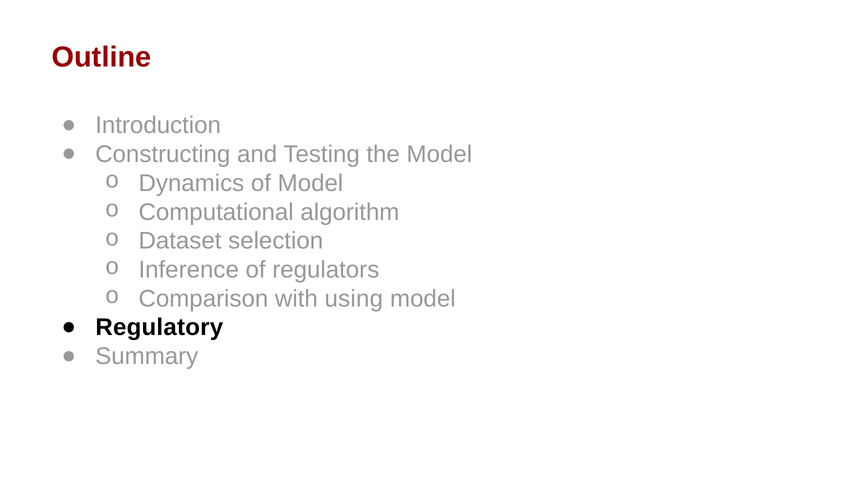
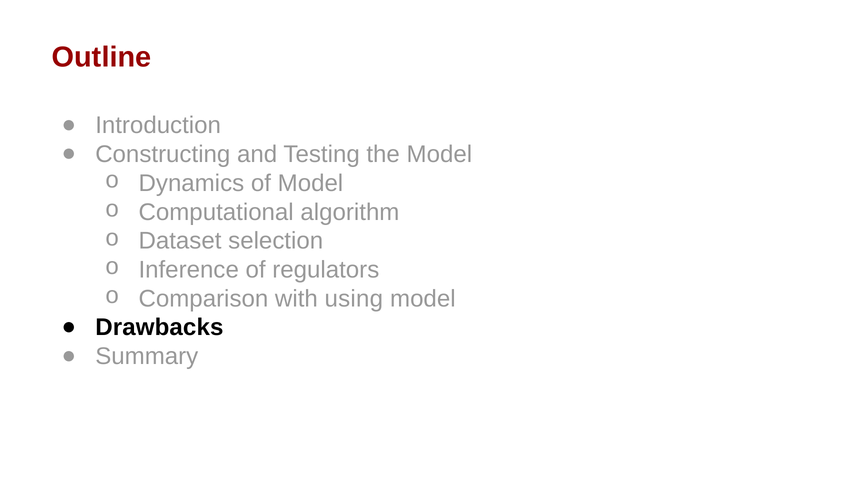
Regulatory: Regulatory -> Drawbacks
